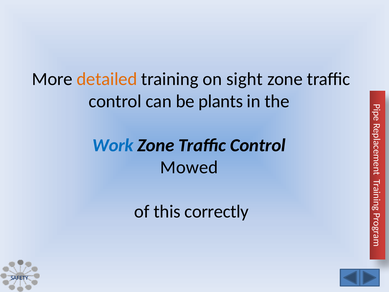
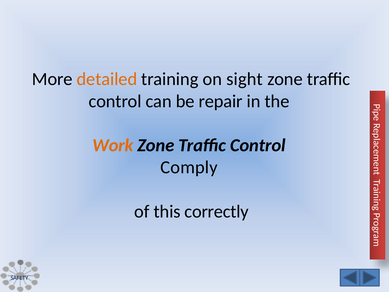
plants: plants -> repair
Work colour: blue -> orange
Mowed: Mowed -> Comply
